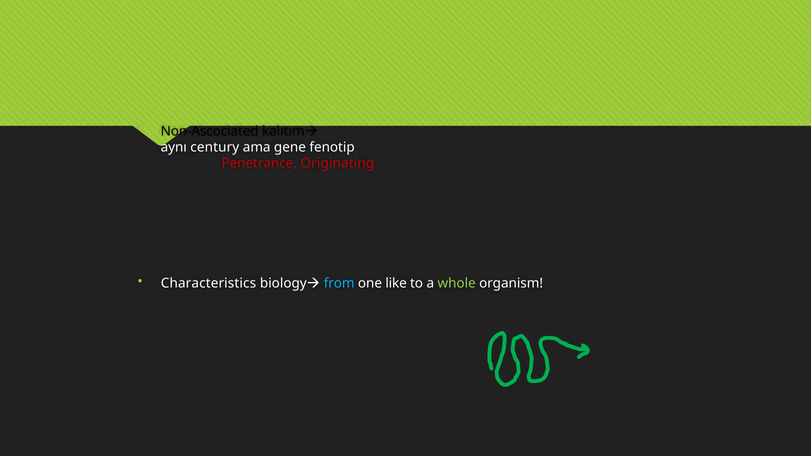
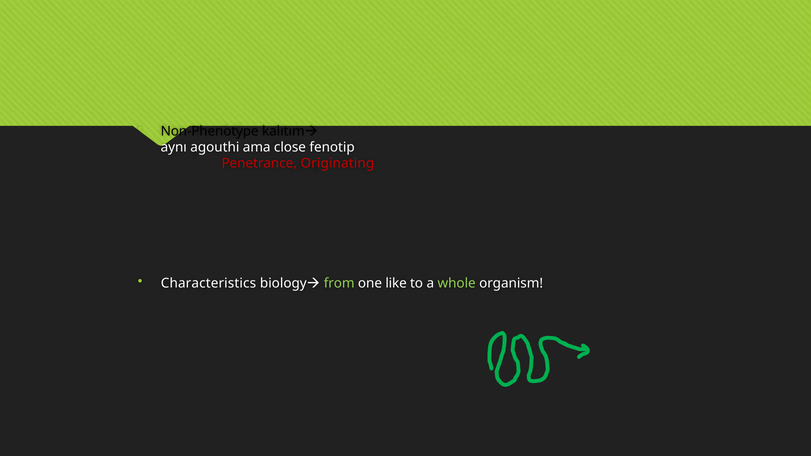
Non-Ascociated: Non-Ascociated -> Non-Phenotype
century: century -> agouthi
gene: gene -> close
from colour: light blue -> light green
